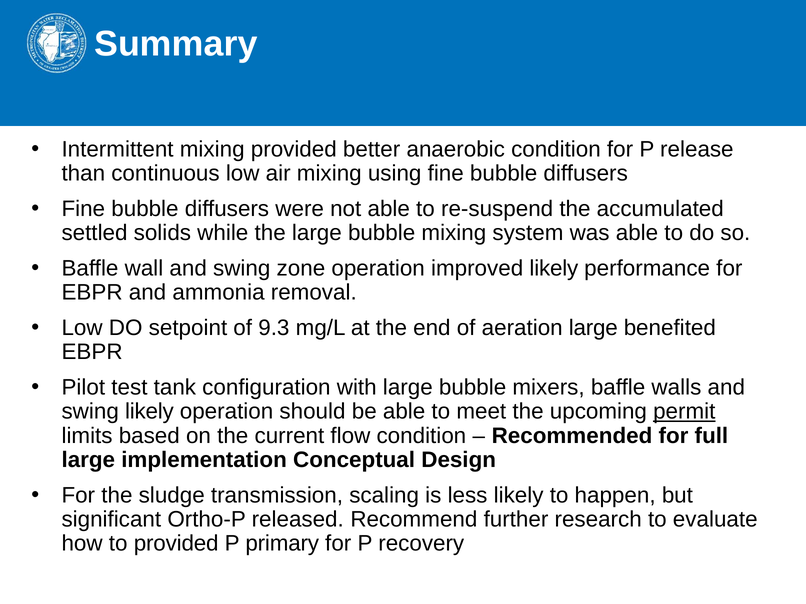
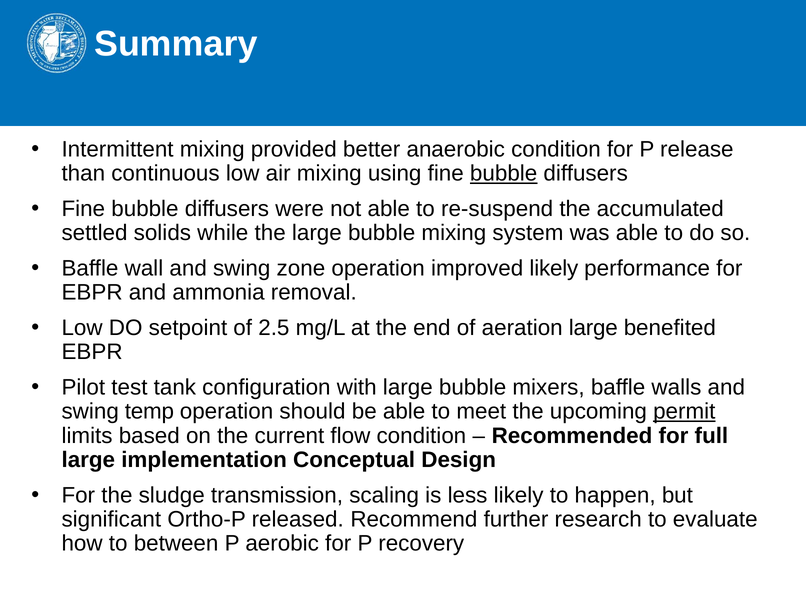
bubble at (504, 174) underline: none -> present
9.3: 9.3 -> 2.5
swing likely: likely -> temp
to provided: provided -> between
primary: primary -> aerobic
